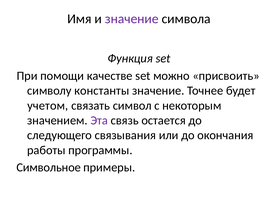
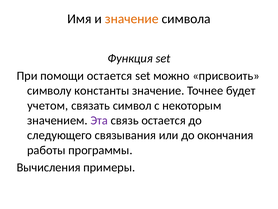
значение at (132, 19) colour: purple -> orange
помощи качестве: качестве -> остается
Символьное: Символьное -> Вычисления
